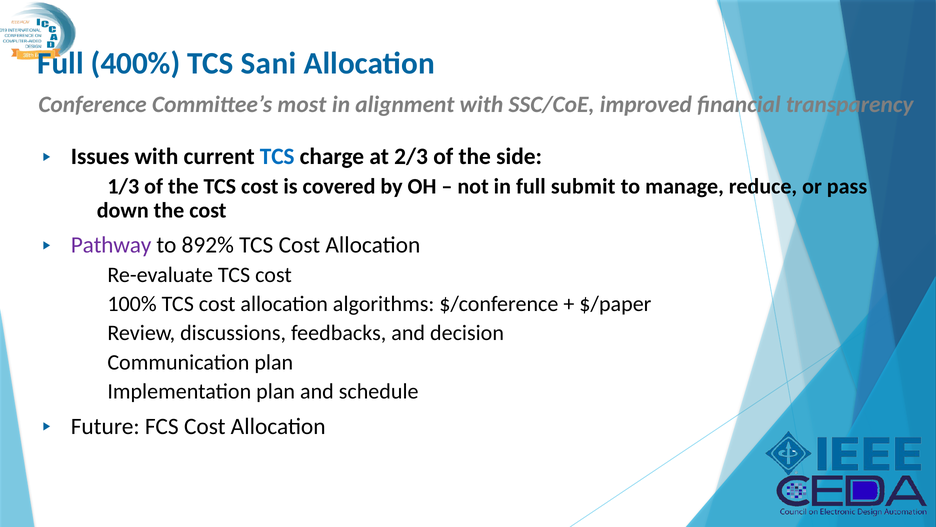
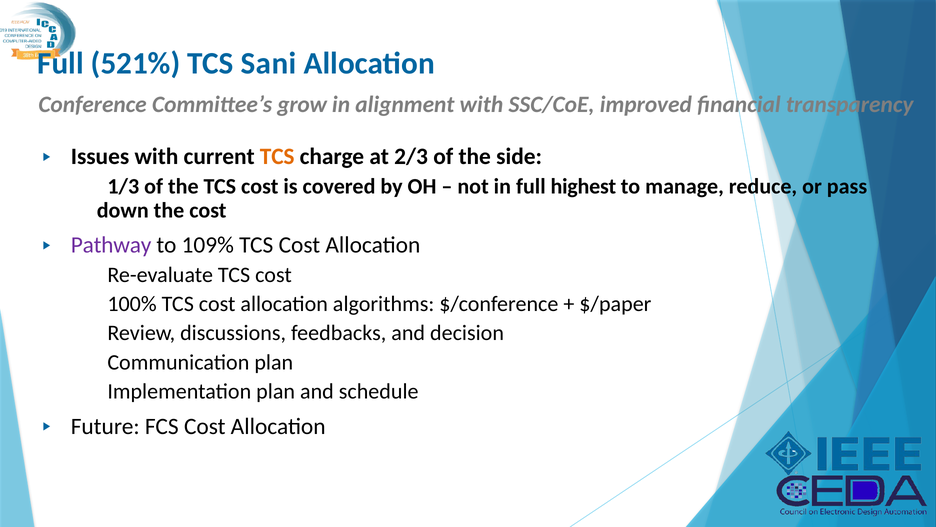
400%: 400% -> 521%
most: most -> grow
TCS at (277, 156) colour: blue -> orange
submit: submit -> highest
892%: 892% -> 109%
